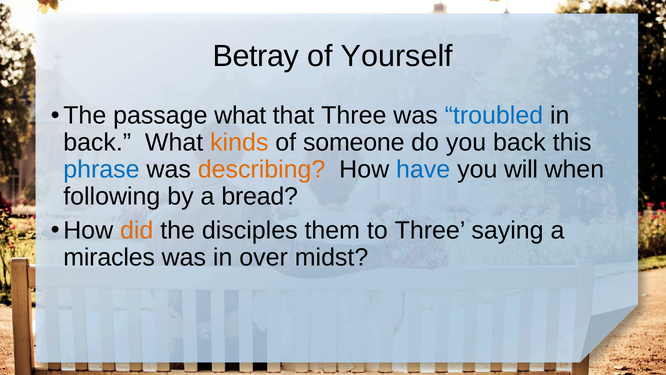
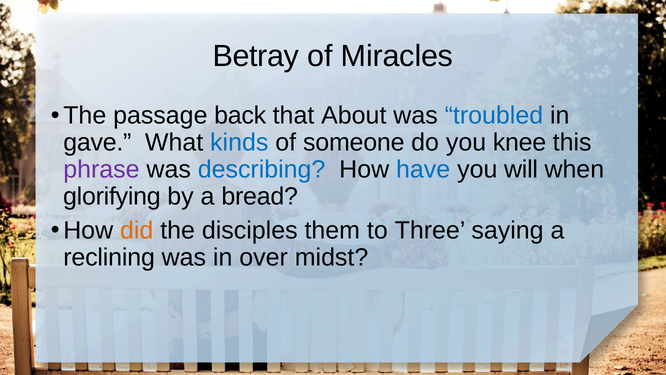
Yourself: Yourself -> Miracles
passage what: what -> back
that Three: Three -> About
back at (97, 143): back -> gave
kinds colour: orange -> blue
you back: back -> knee
phrase colour: blue -> purple
describing colour: orange -> blue
following: following -> glorifying
miracles: miracles -> reclining
